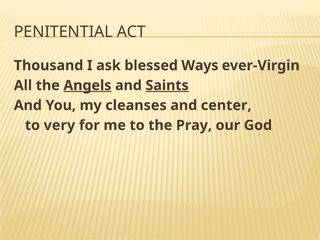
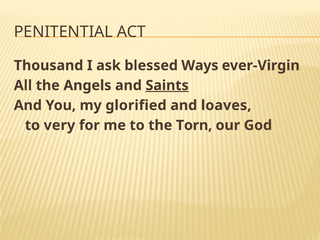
Angels underline: present -> none
cleanses: cleanses -> glorified
center: center -> loaves
Pray: Pray -> Torn
